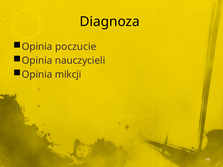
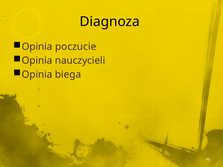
mikcji: mikcji -> biega
